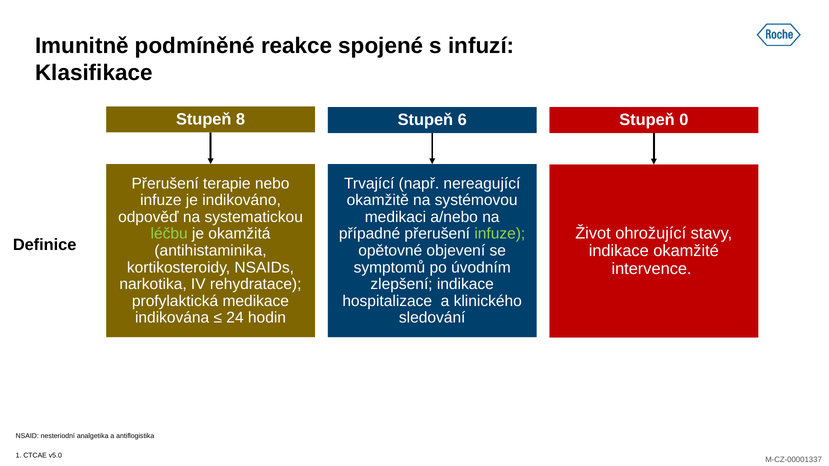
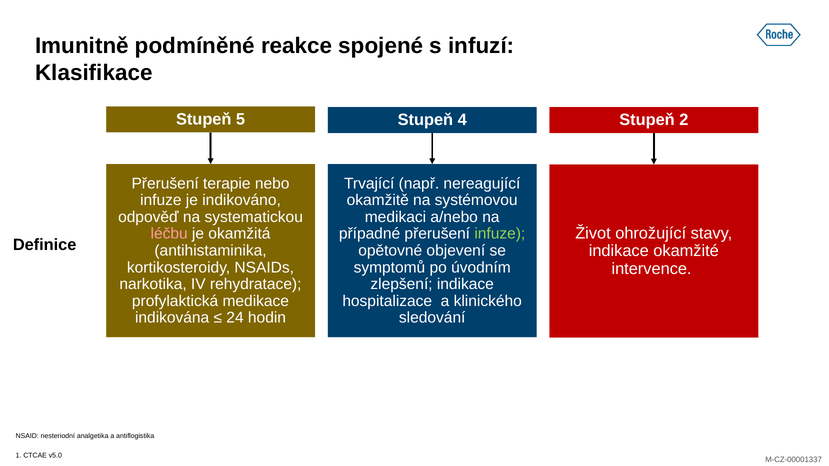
8: 8 -> 5
6: 6 -> 4
0: 0 -> 2
léčbu colour: light green -> pink
